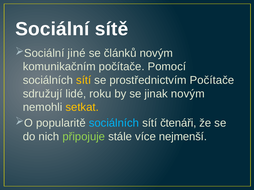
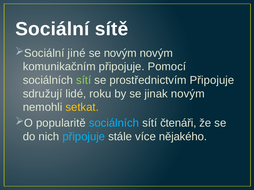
se článků: článků -> novým
komunikačním počítače: počítače -> připojuje
sítí at (84, 80) colour: yellow -> light green
prostřednictvím Počítače: Počítače -> Připojuje
připojuje at (84, 137) colour: light green -> light blue
nejmenší: nejmenší -> nějakého
